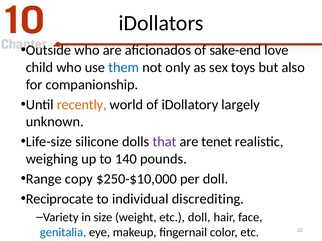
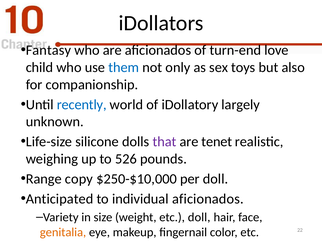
Outside: Outside -> Fantasy
sake-end: sake-end -> turn-end
recently colour: orange -> blue
140: 140 -> 526
Reciprocate: Reciprocate -> Anticipated
individual discrediting: discrediting -> aficionados
genitalia colour: blue -> orange
